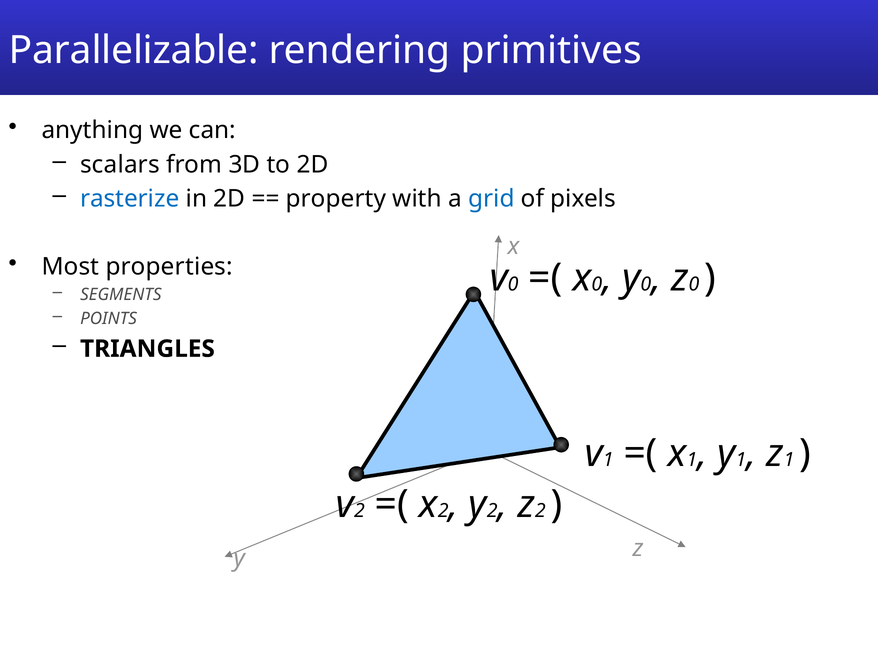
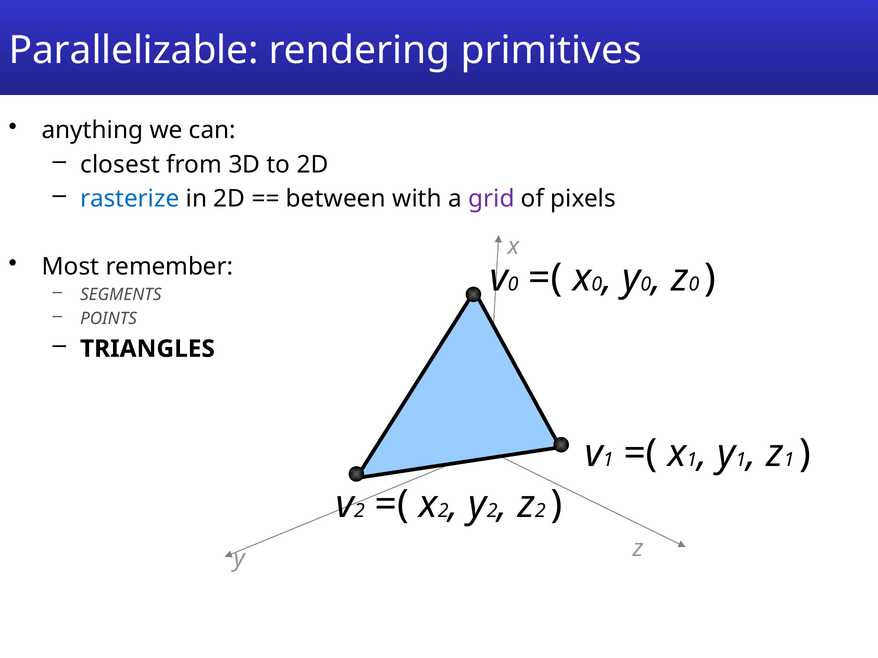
scalars: scalars -> closest
property: property -> between
grid colour: blue -> purple
properties: properties -> remember
